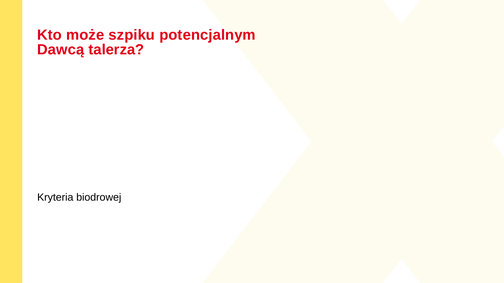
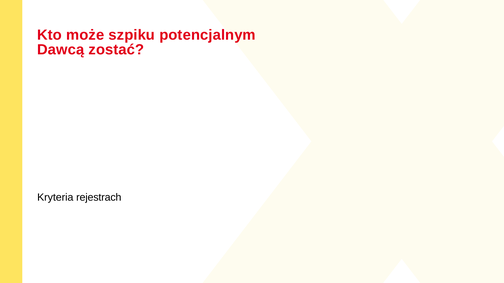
talerza: talerza -> zostać
biodrowej: biodrowej -> rejestrach
